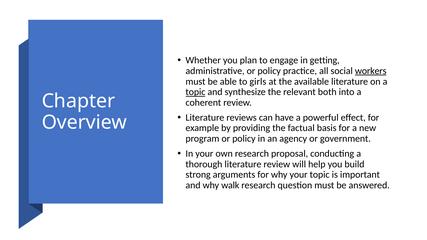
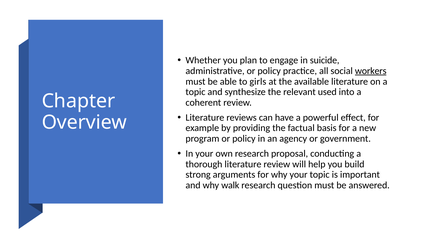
getting: getting -> suicide
topic at (195, 92) underline: present -> none
both: both -> used
